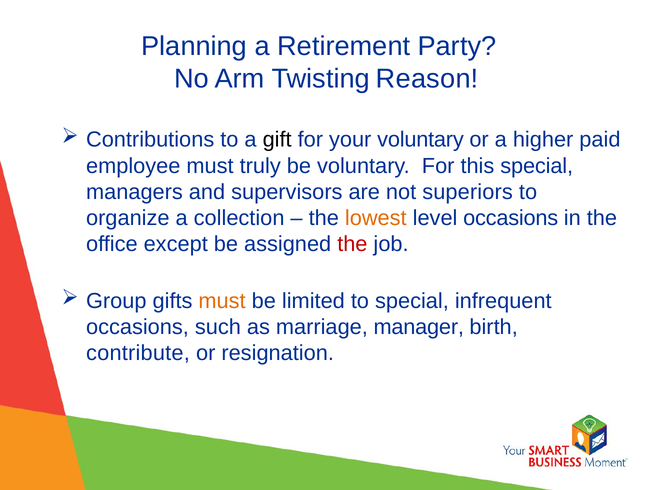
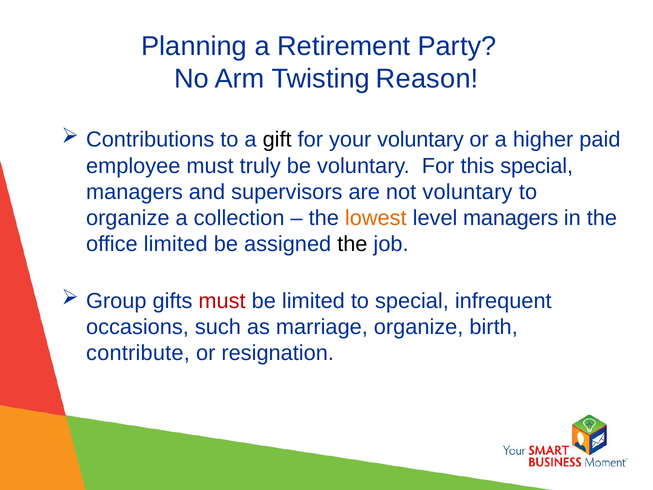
not superiors: superiors -> voluntary
level occasions: occasions -> managers
office except: except -> limited
the at (352, 244) colour: red -> black
must at (222, 301) colour: orange -> red
marriage manager: manager -> organize
